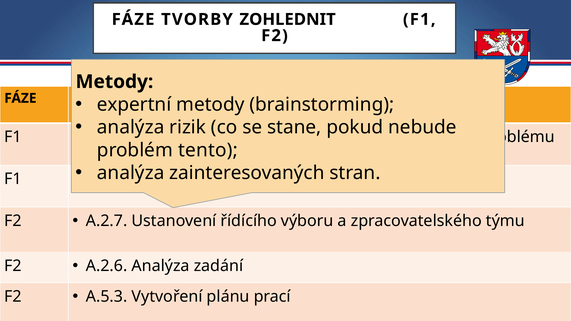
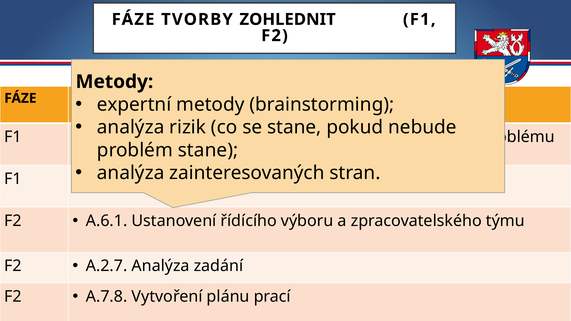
problém tento: tento -> stane
A.2.7: A.2.7 -> A.6.1
A.2.6: A.2.6 -> A.2.7
A.5.3: A.5.3 -> A.7.8
